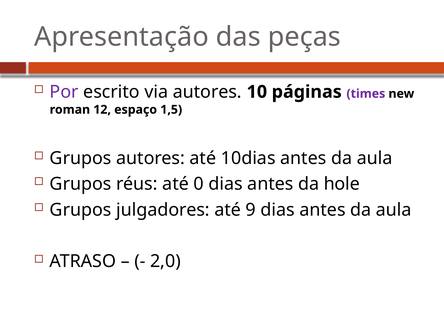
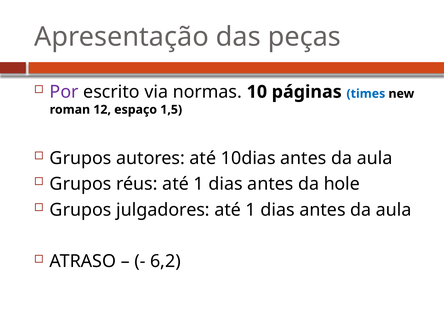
via autores: autores -> normas
times colour: purple -> blue
réus até 0: 0 -> 1
julgadores até 9: 9 -> 1
2,0: 2,0 -> 6,2
